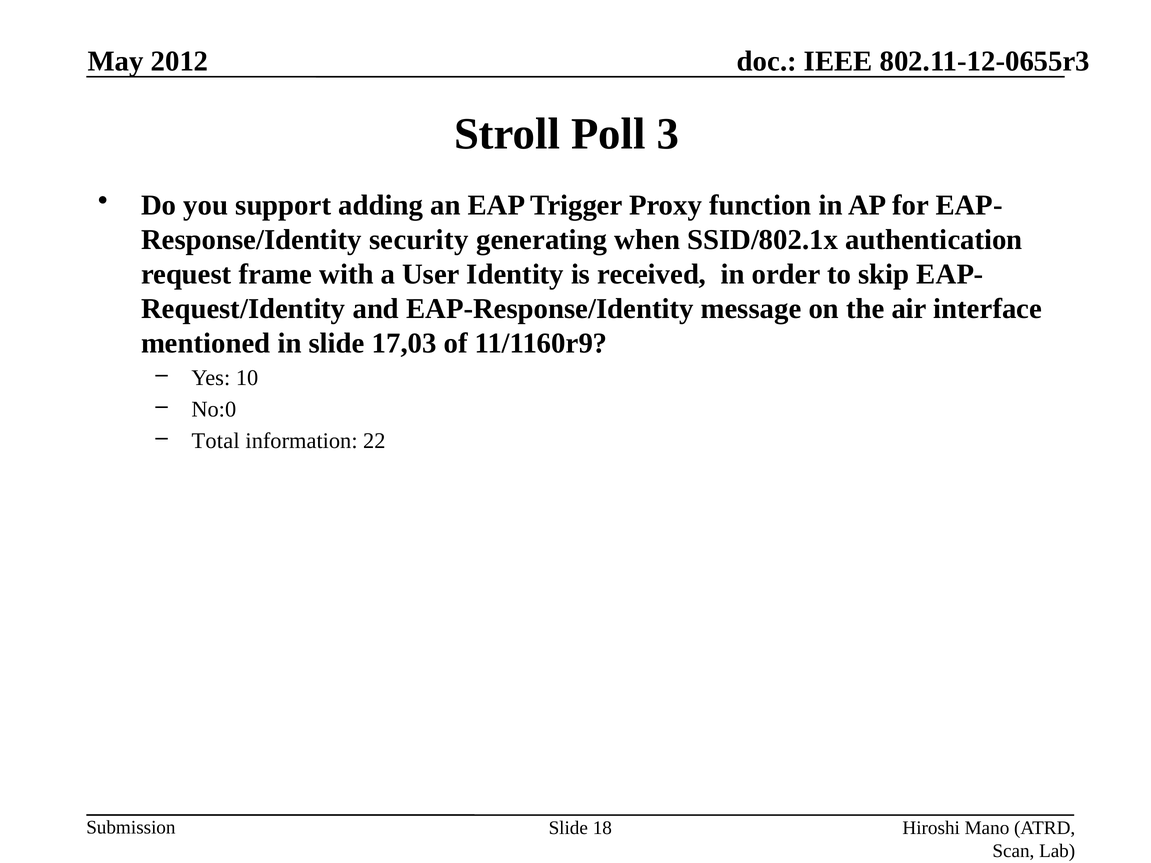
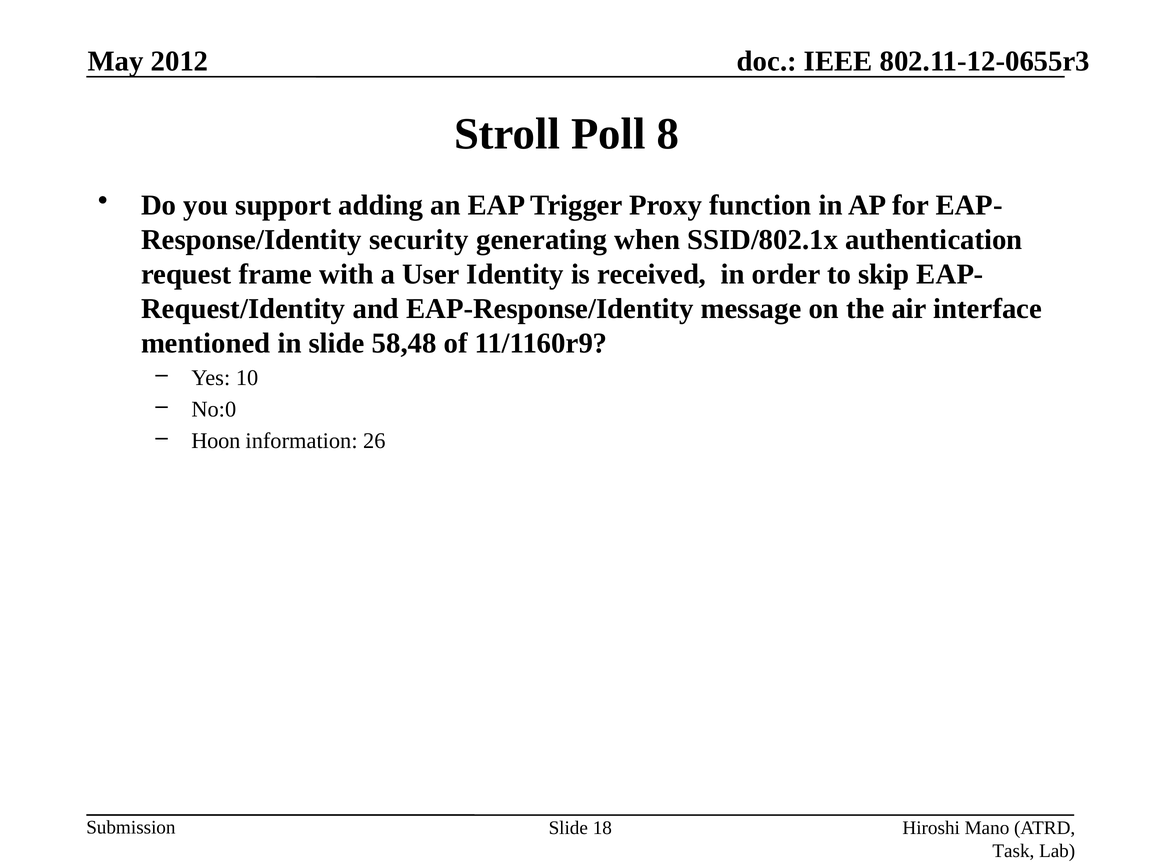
3: 3 -> 8
17,03: 17,03 -> 58,48
Total: Total -> Hoon
22: 22 -> 26
Scan: Scan -> Task
